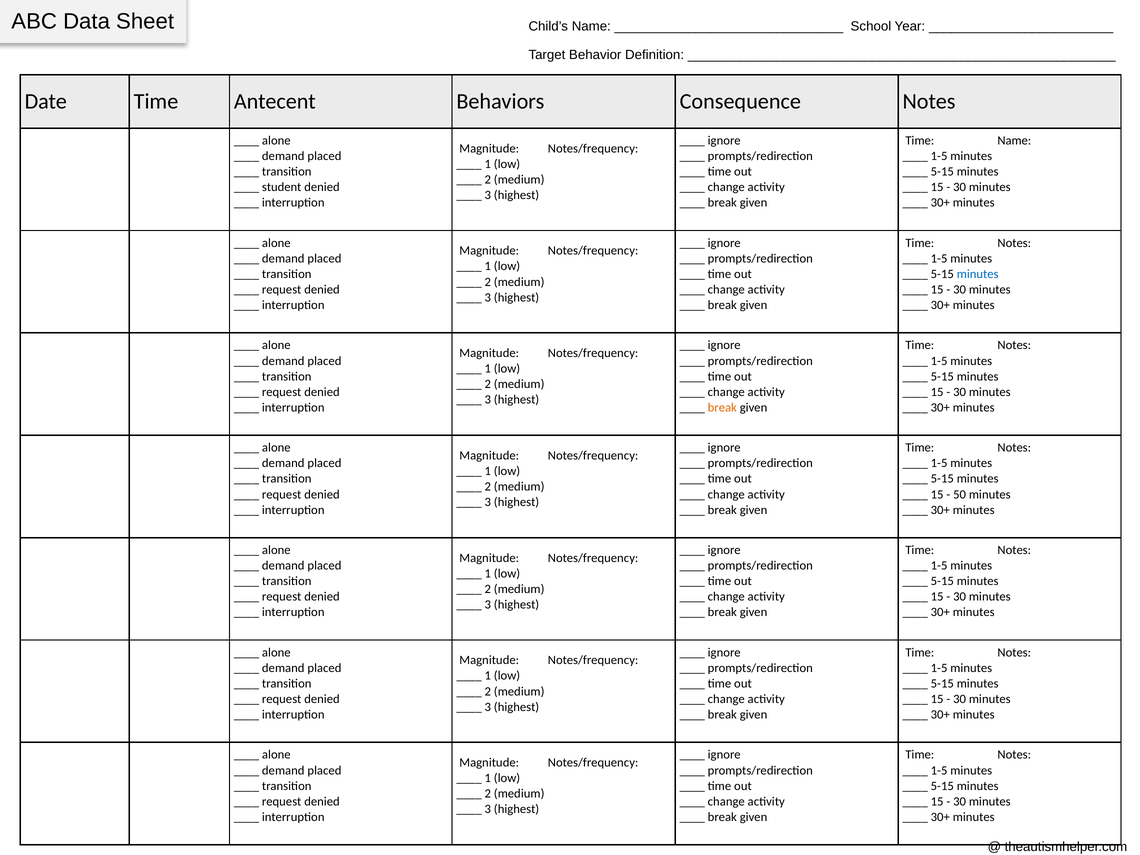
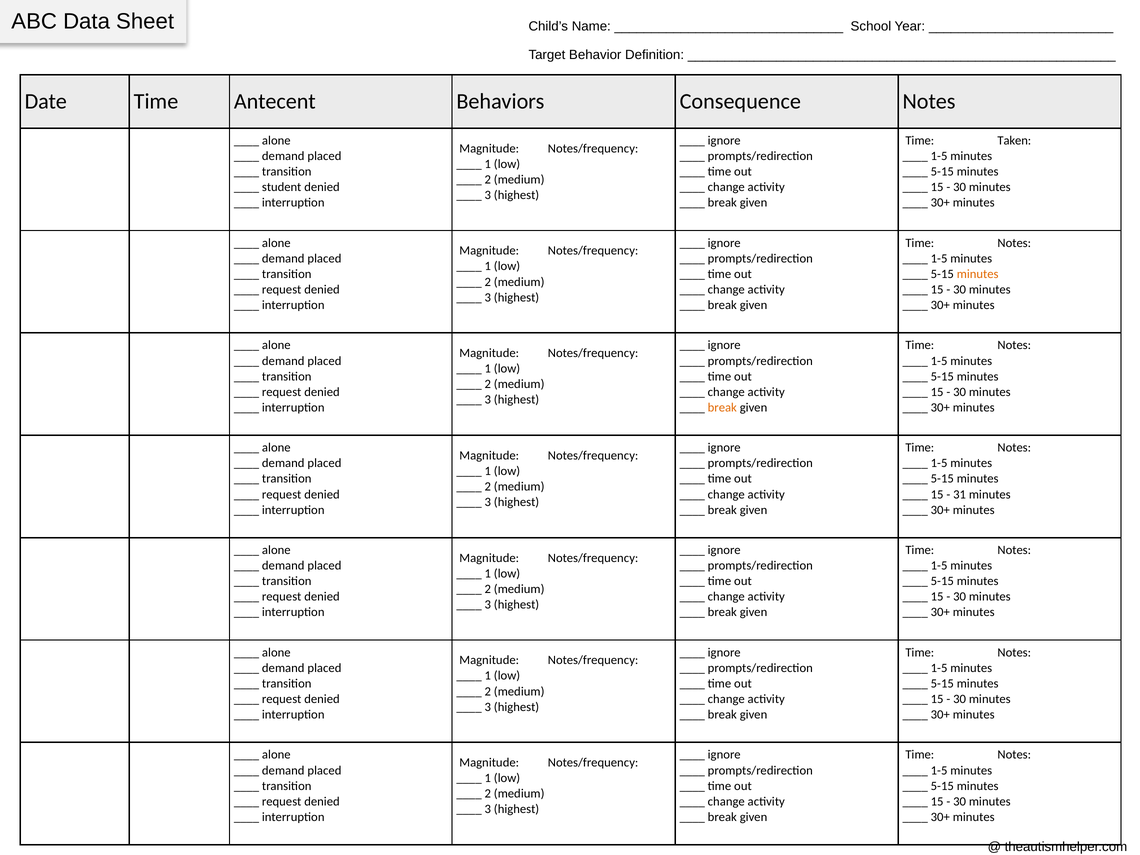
Time Name: Name -> Taken
minutes at (978, 274) colour: blue -> orange
50: 50 -> 31
